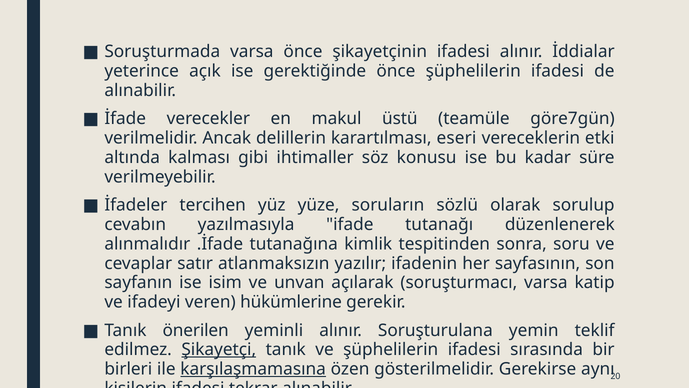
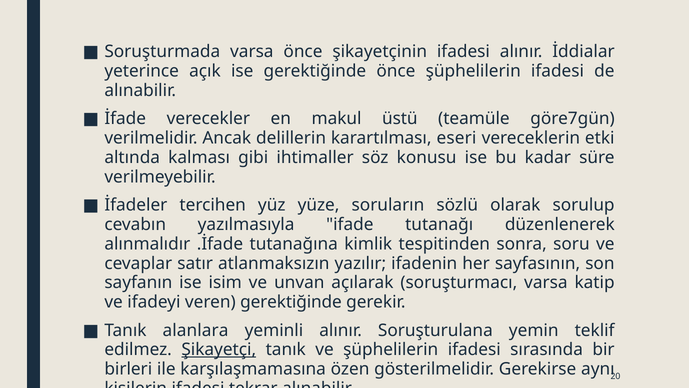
veren hükümlerine: hükümlerine -> gerektiğinde
önerilen: önerilen -> alanlara
karşılaşmamasına underline: present -> none
